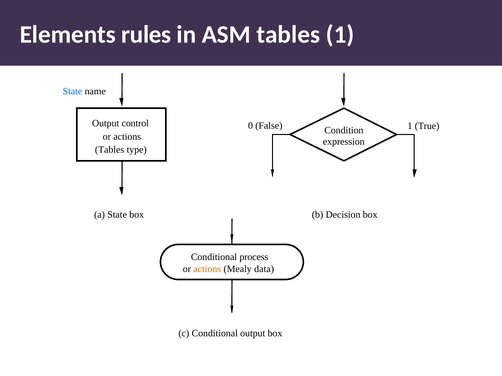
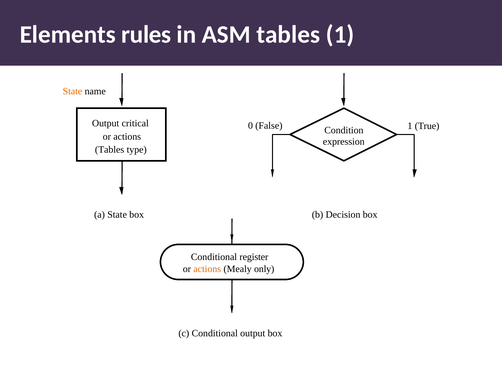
State at (72, 92) colour: blue -> orange
control: control -> critical
process: process -> register
data: data -> only
